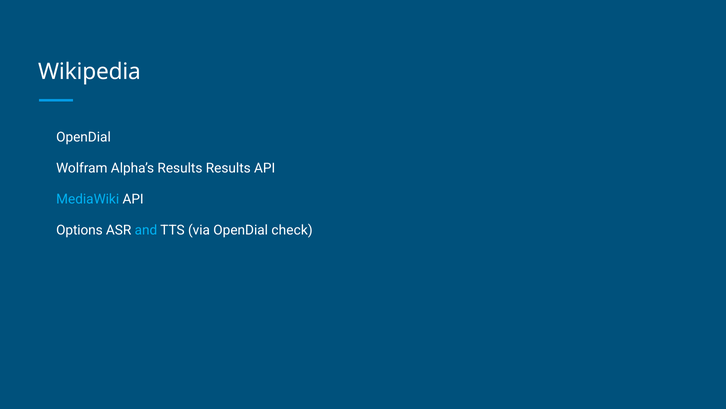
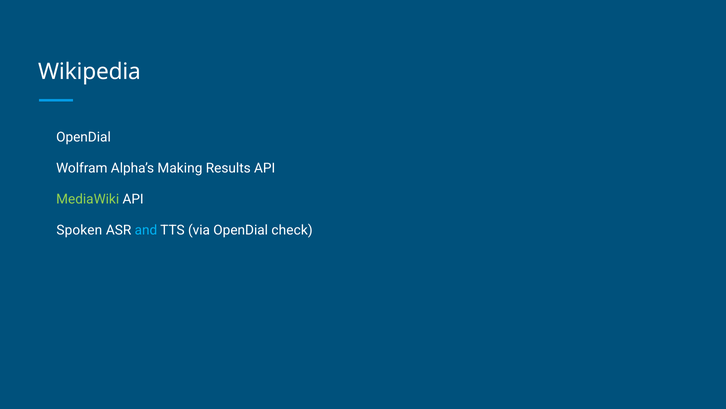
Alpha’s Results: Results -> Making
MediaWiki colour: light blue -> light green
Options: Options -> Spoken
